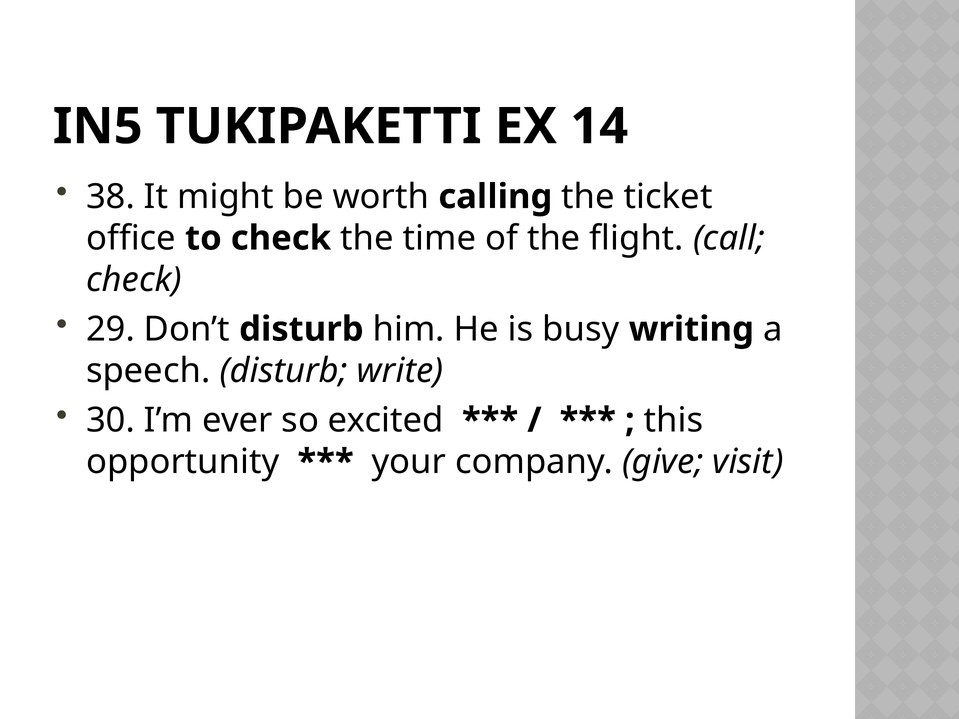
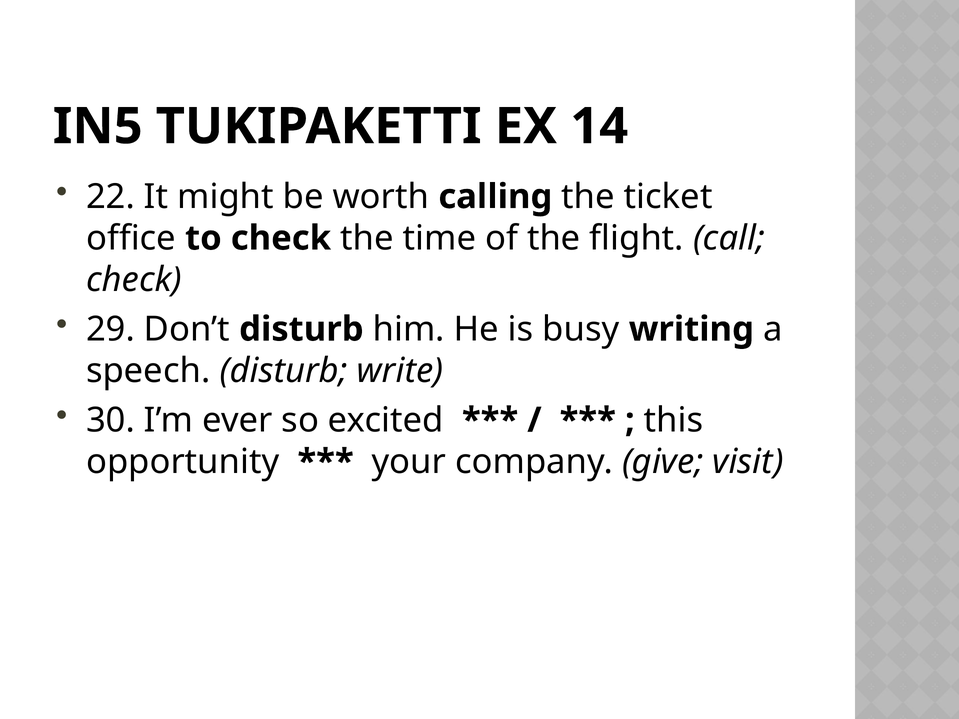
38: 38 -> 22
